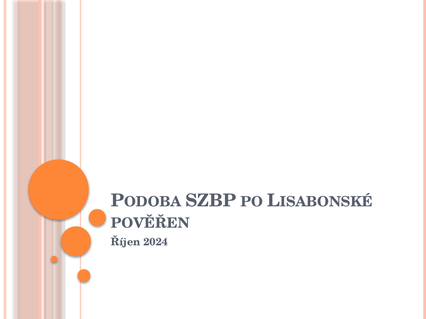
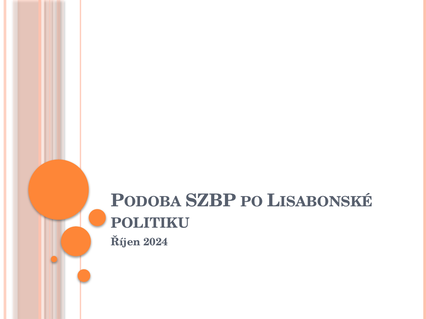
POVĚŘEN: POVĚŘEN -> POLITIKU
